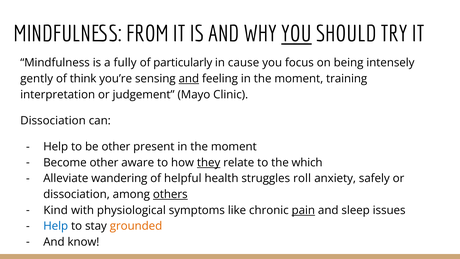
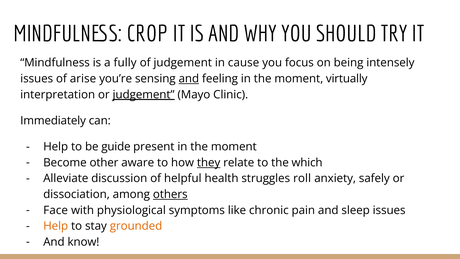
FROM: FROM -> CROP
YOU at (296, 34) underline: present -> none
of particularly: particularly -> judgement
gently at (37, 79): gently -> issues
think: think -> arise
training: training -> virtually
judgement at (144, 94) underline: none -> present
Dissociation at (53, 121): Dissociation -> Immediately
be other: other -> guide
wandering: wandering -> discussion
Kind: Kind -> Face
pain underline: present -> none
Help at (56, 226) colour: blue -> orange
